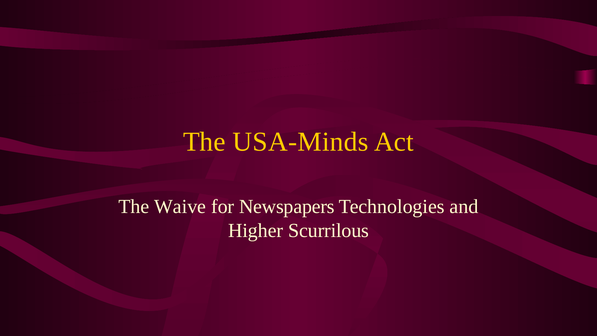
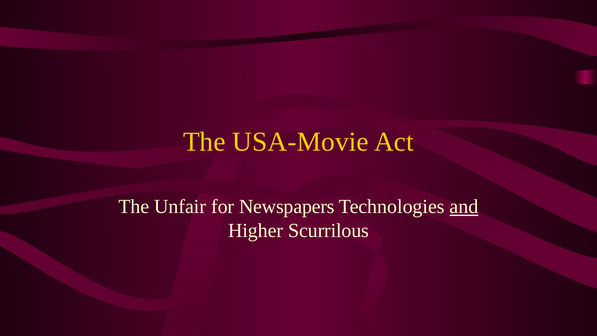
USA-Minds: USA-Minds -> USA-Movie
Waive: Waive -> Unfair
and underline: none -> present
